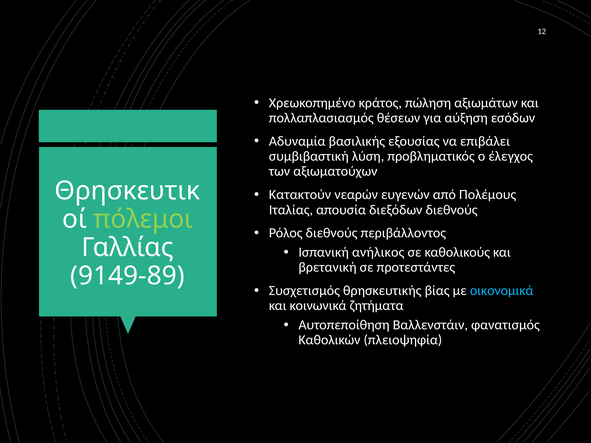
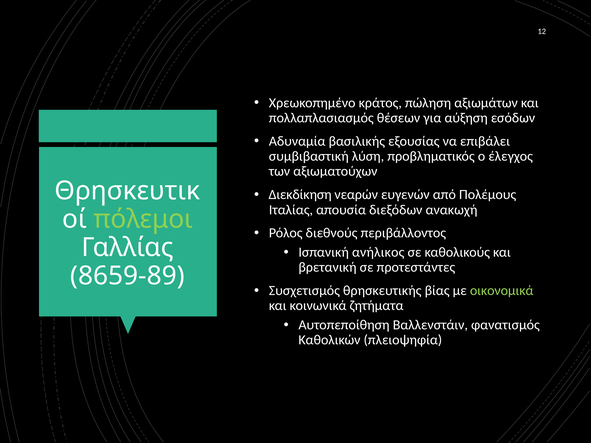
Κατακτούν: Κατακτούν -> Διεκδίκηση
διεξόδων διεθνούς: διεθνούς -> ανακωχή
9149-89: 9149-89 -> 8659-89
οικονομικά colour: light blue -> light green
